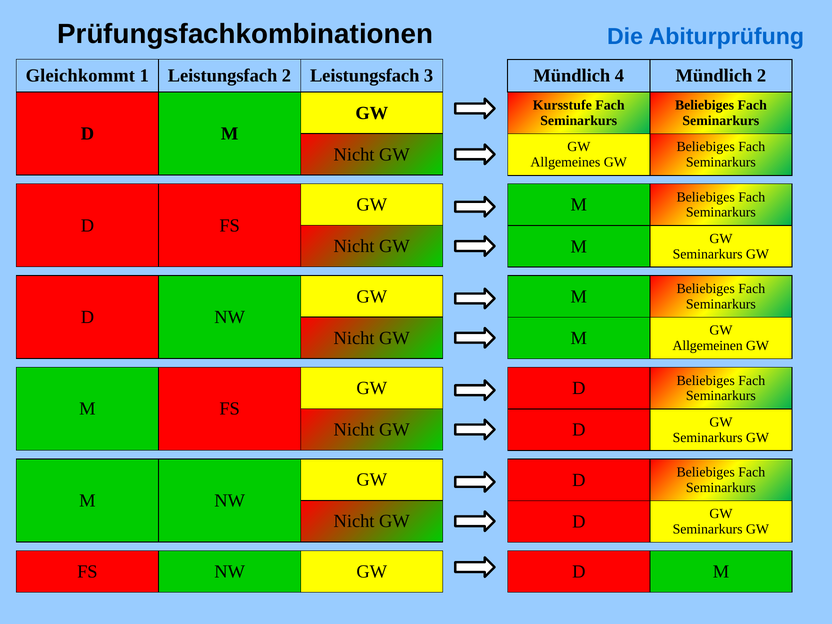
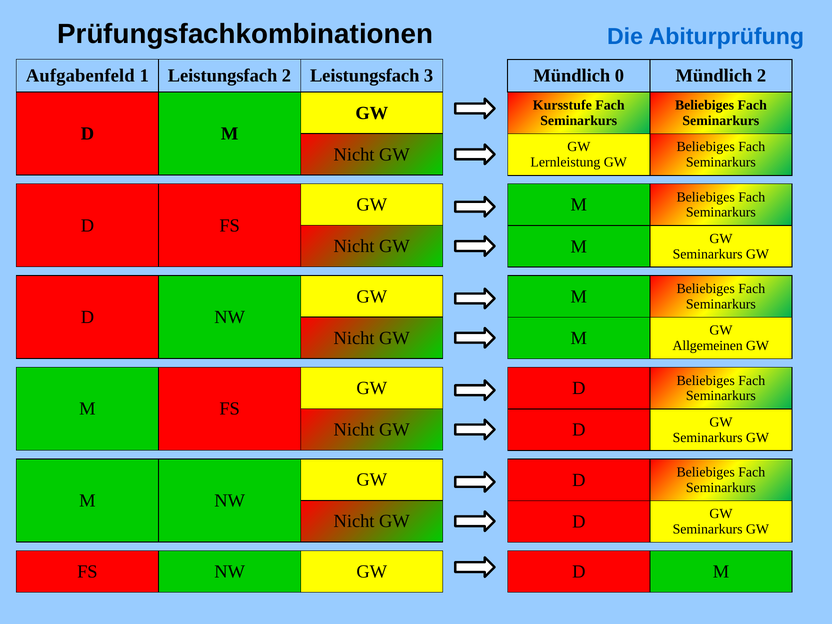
Gleichkommt: Gleichkommt -> Aufgabenfeld
4: 4 -> 0
Allgemeines: Allgemeines -> Lernleistung
